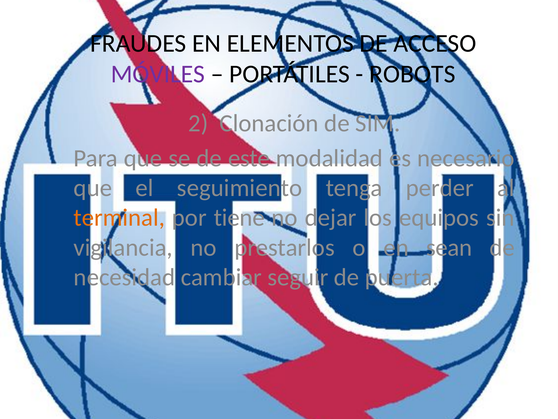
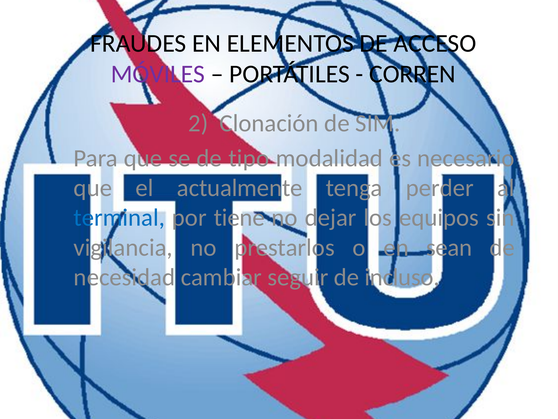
ROBOTS: ROBOTS -> CORREN
este: este -> tipo
seguimiento: seguimiento -> actualmente
terminal colour: orange -> blue
puerta: puerta -> incluso
